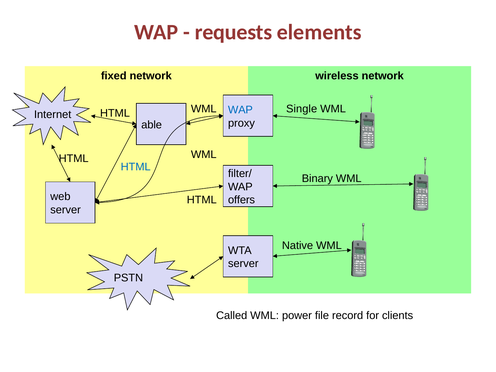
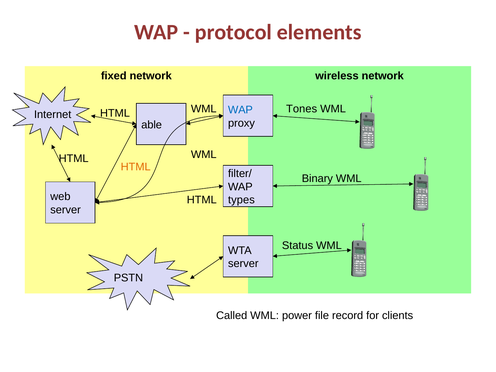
requests: requests -> protocol
Single: Single -> Tones
HTML at (136, 167) colour: blue -> orange
offers: offers -> types
Native: Native -> Status
